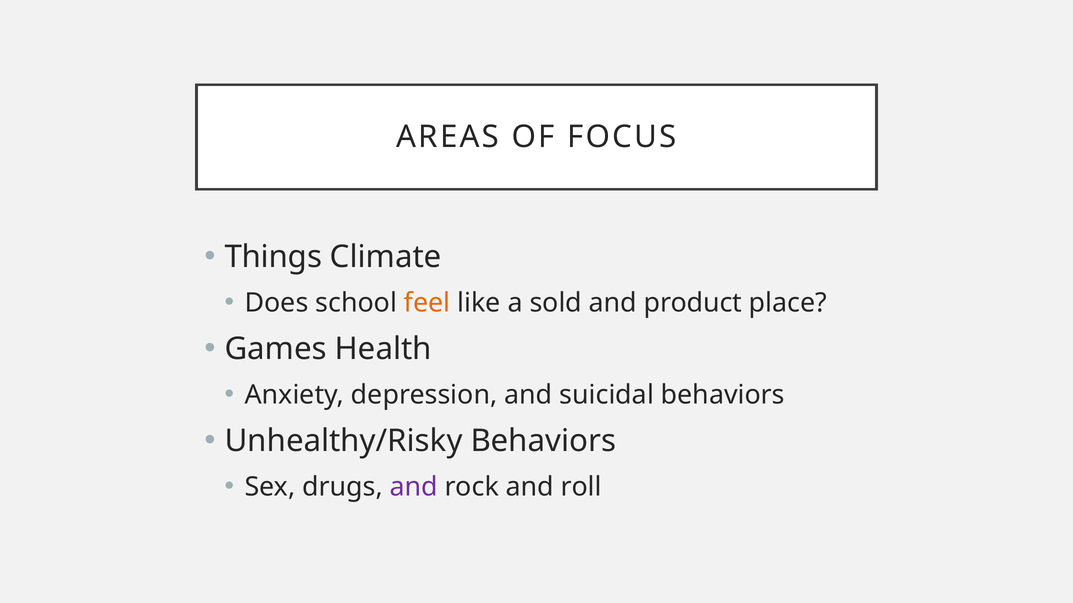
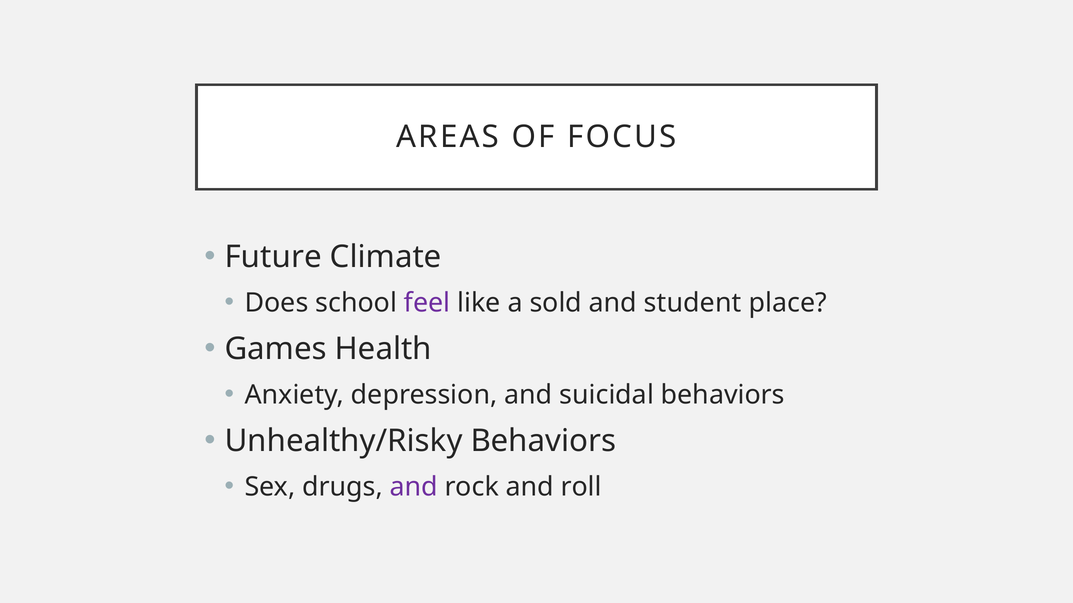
Things: Things -> Future
feel colour: orange -> purple
product: product -> student
